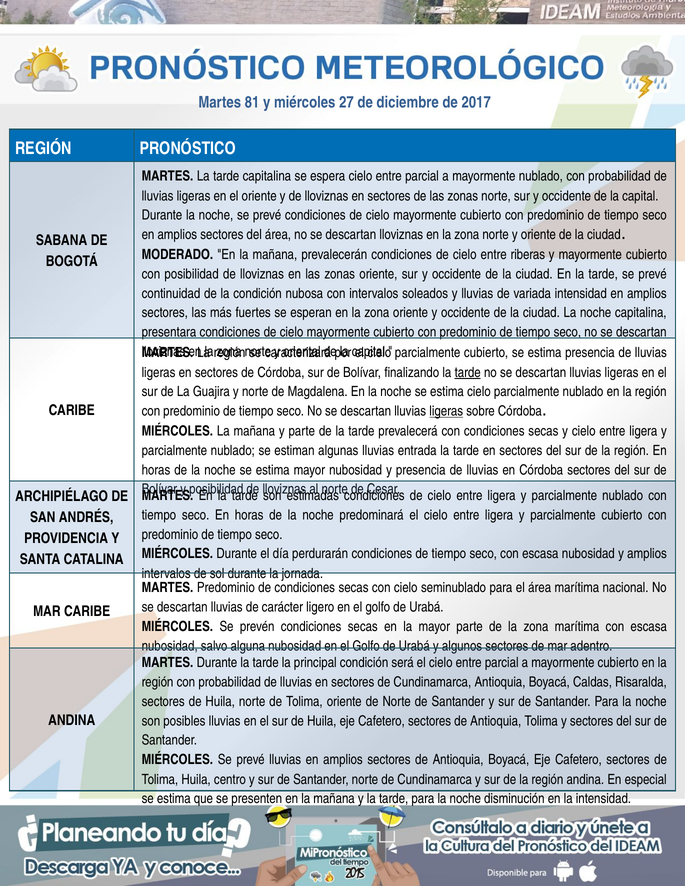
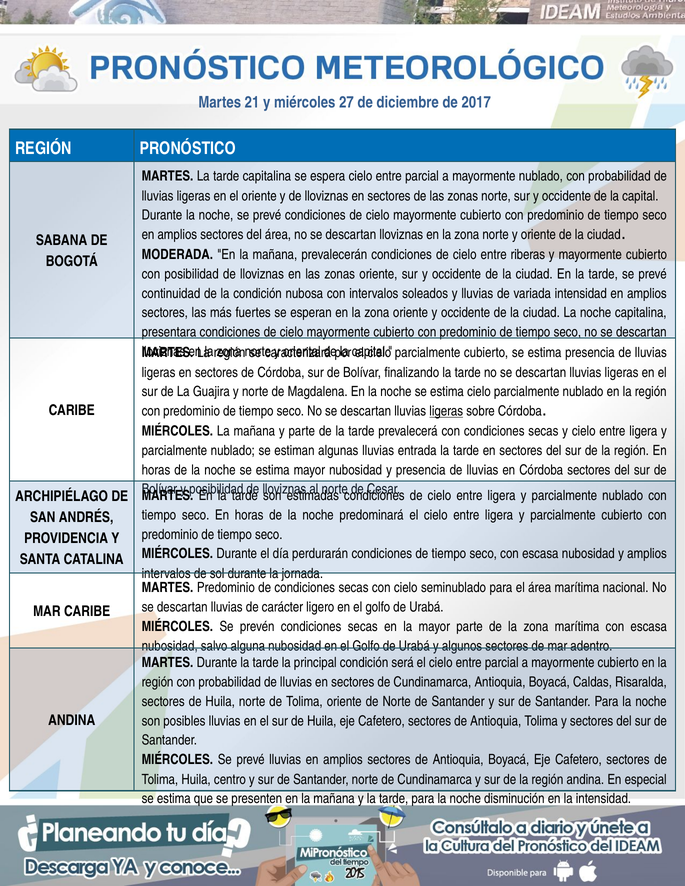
81: 81 -> 21
MODERADO: MODERADO -> MODERADA
tarde at (468, 373) underline: present -> none
